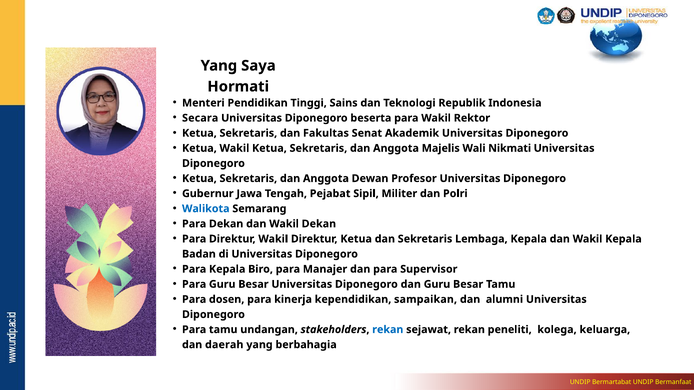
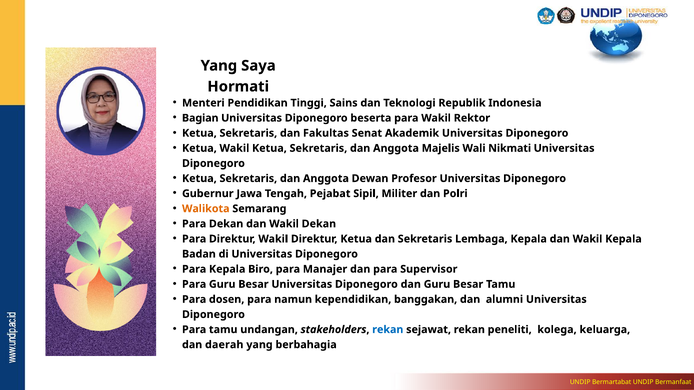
Secara: Secara -> Bagian
Walikota colour: blue -> orange
kinerja: kinerja -> namun
sampaikan: sampaikan -> banggakan
